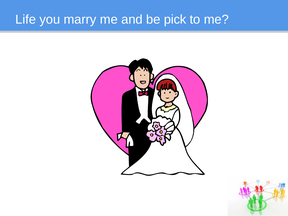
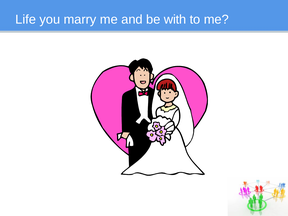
pick: pick -> with
